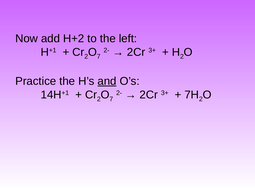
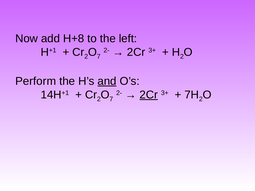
H+2: H+2 -> H+8
Practice: Practice -> Perform
2Cr at (149, 95) underline: none -> present
